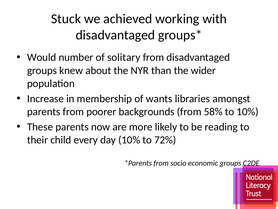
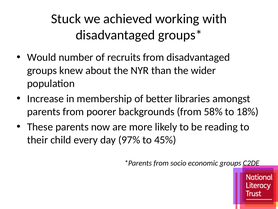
solitary: solitary -> recruits
wants: wants -> better
to 10%: 10% -> 18%
day 10%: 10% -> 97%
72%: 72% -> 45%
